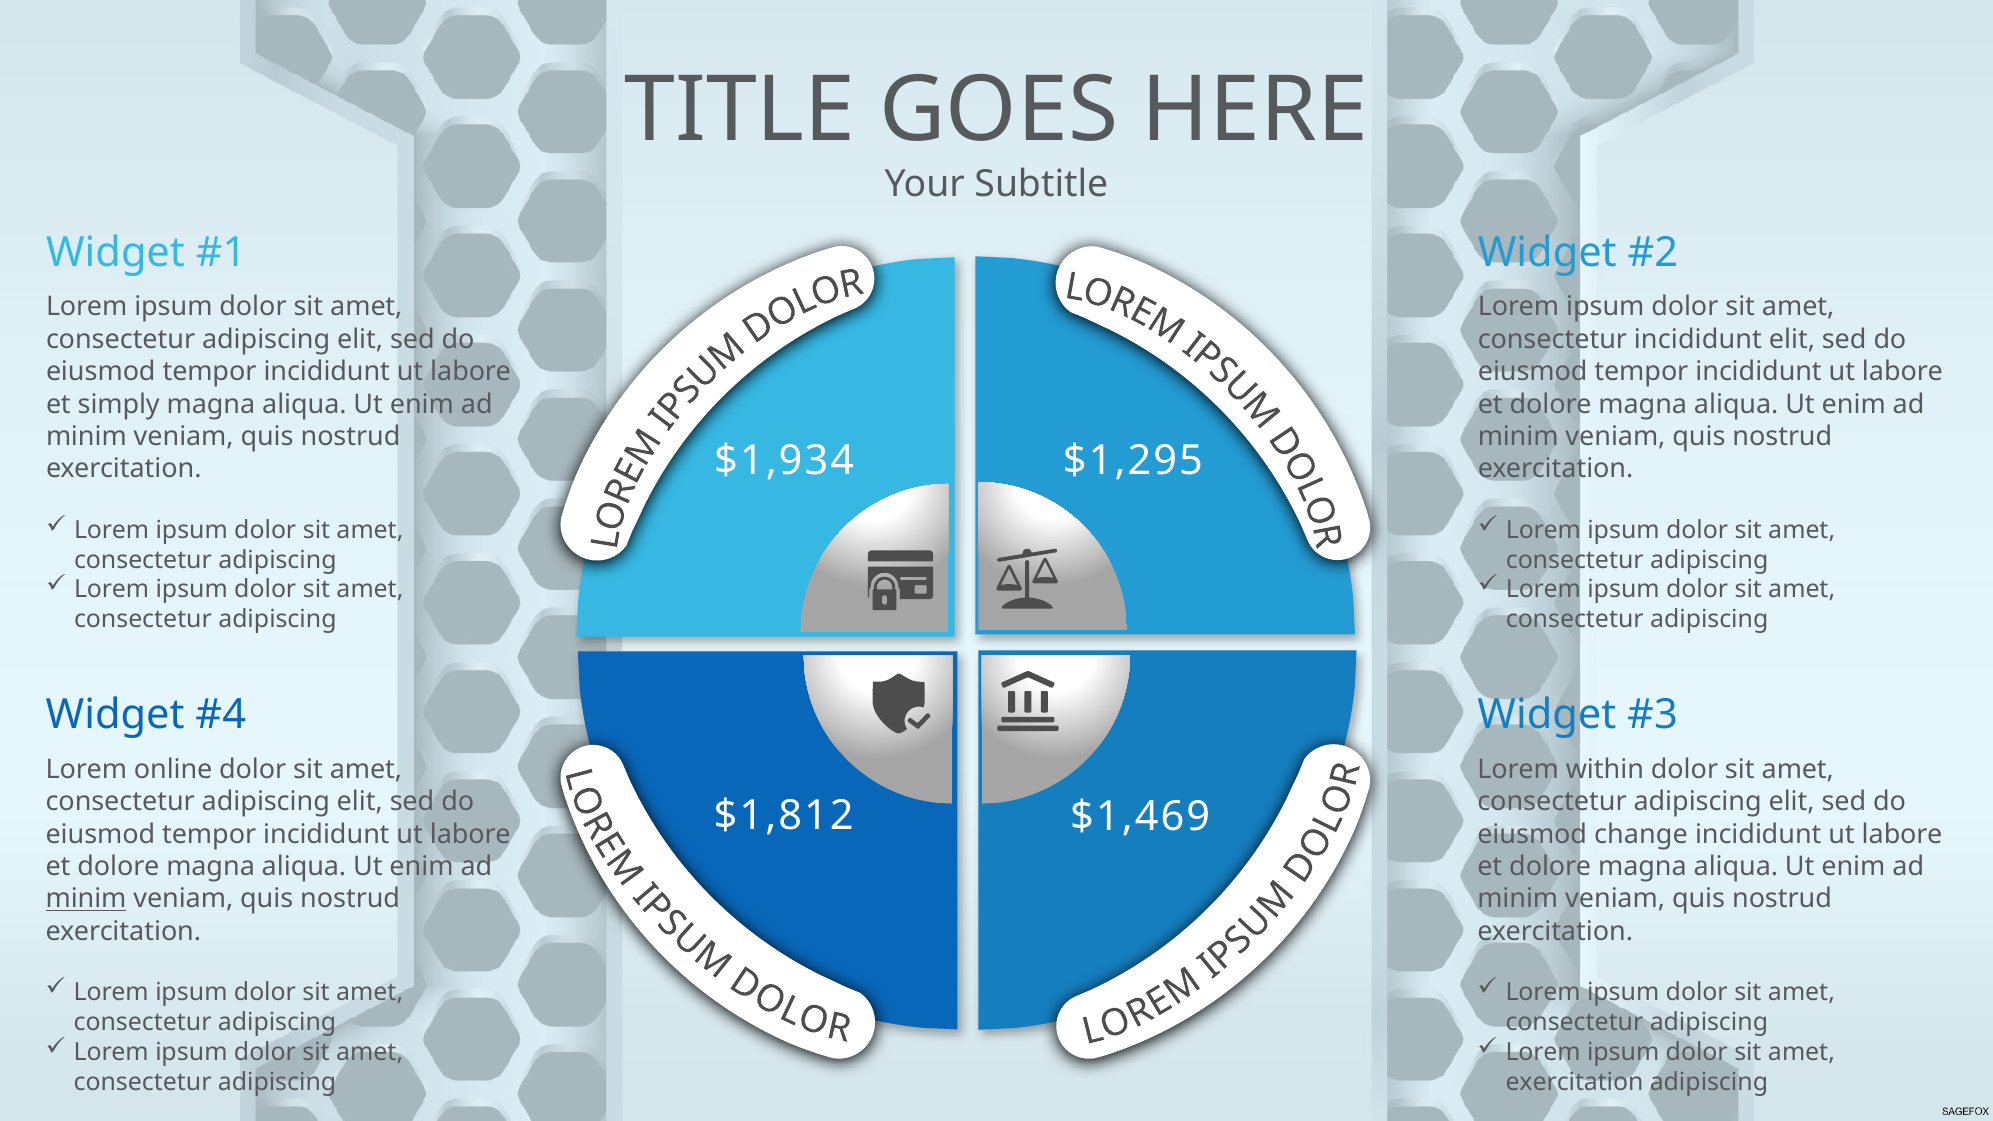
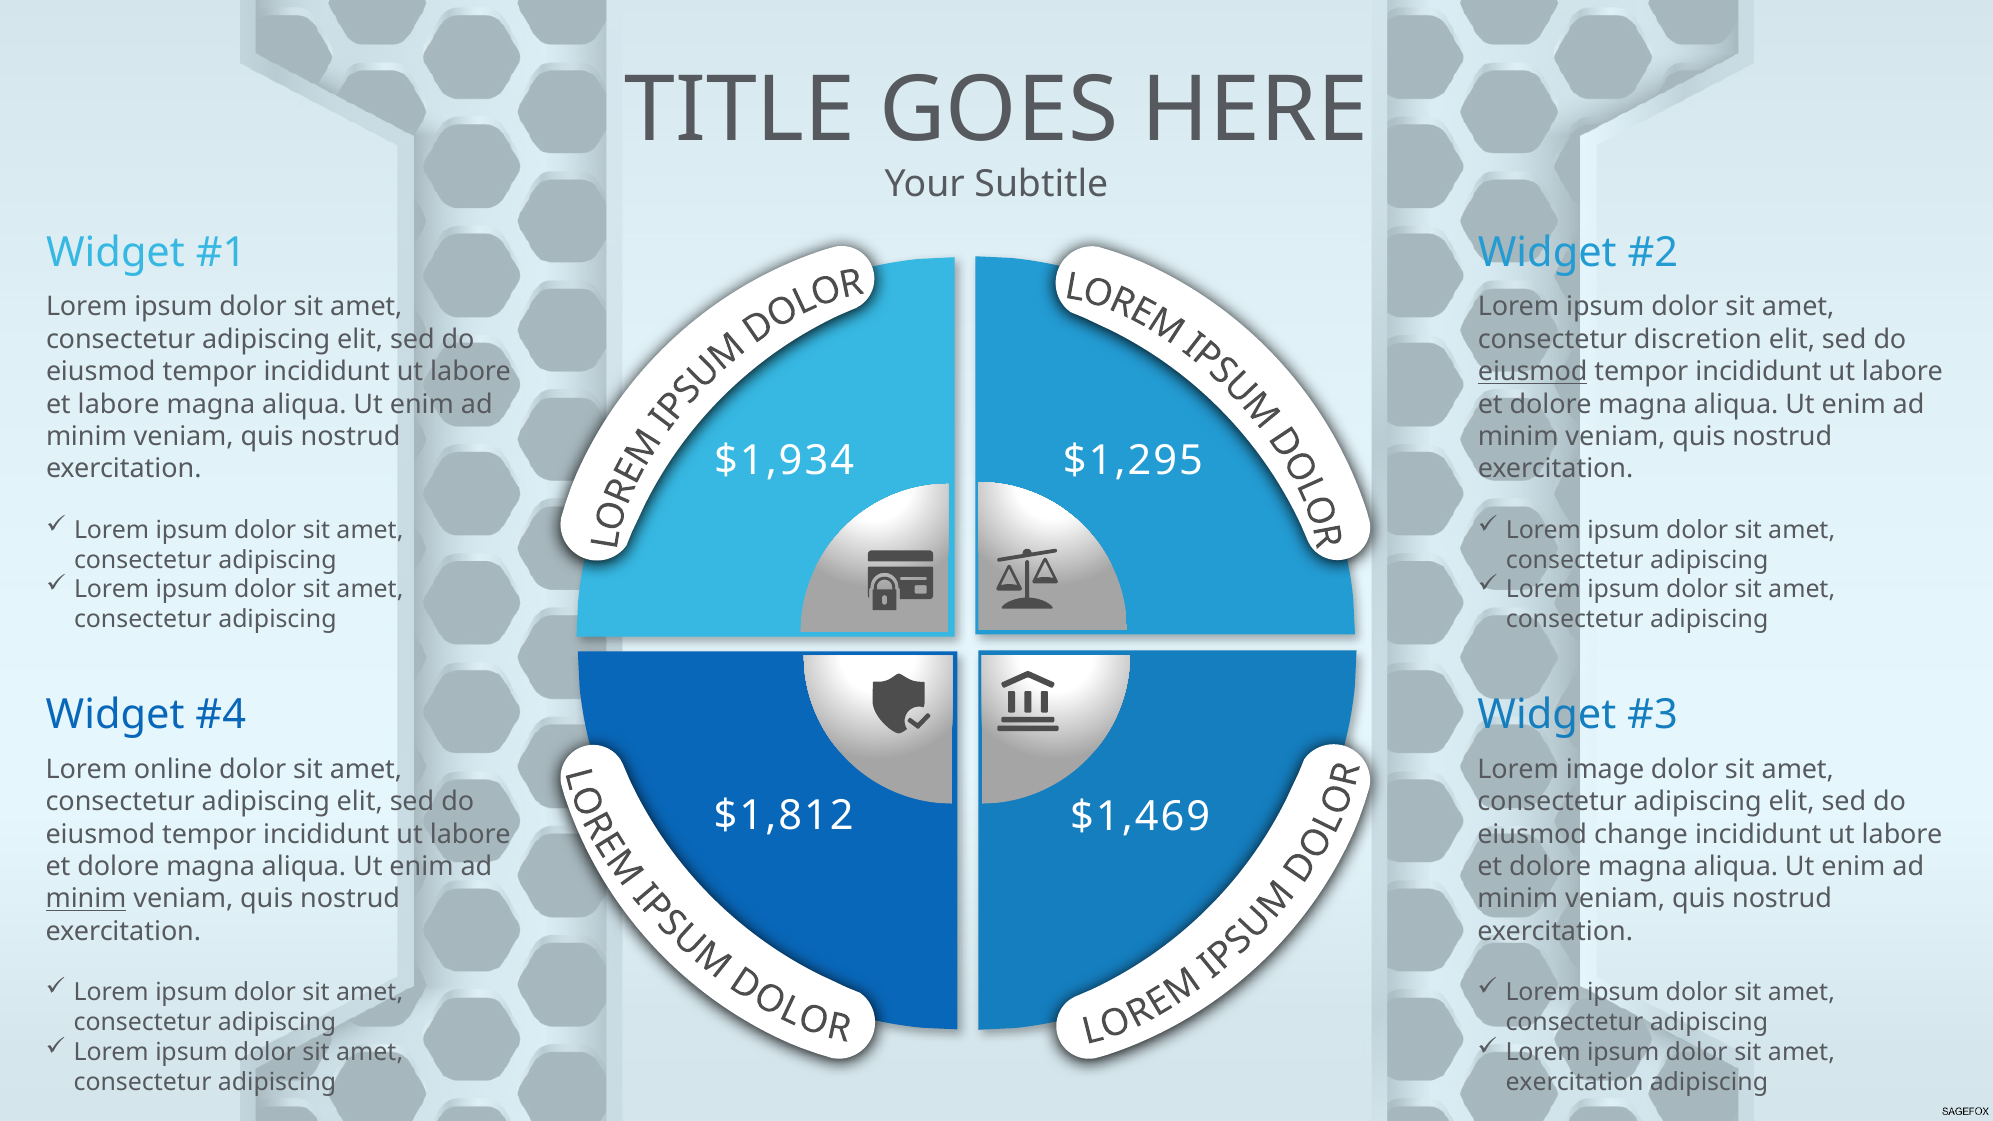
consectetur incididunt: incididunt -> discretion
eiusmod at (1533, 372) underline: none -> present
et simply: simply -> labore
within: within -> image
